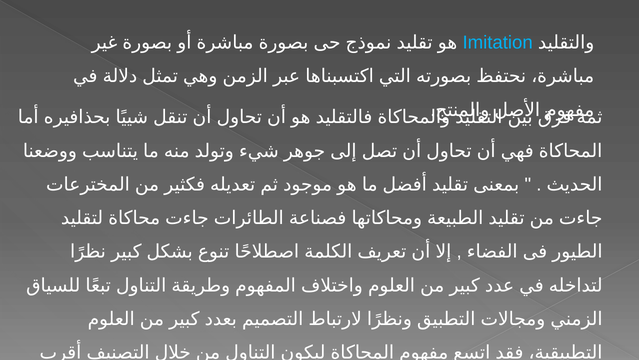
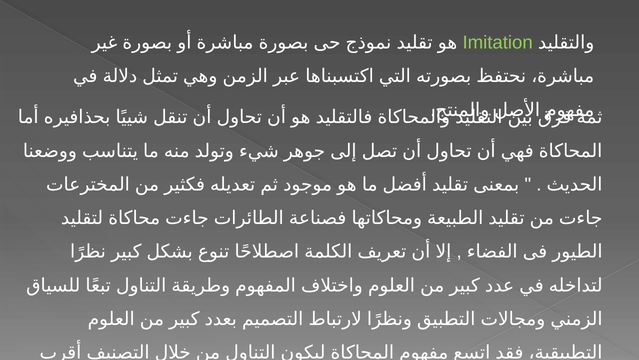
Imitation colour: light blue -> light green
